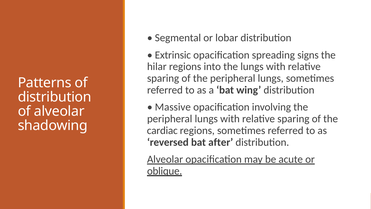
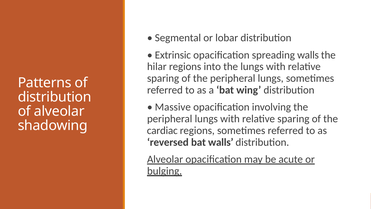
spreading signs: signs -> walls
bat after: after -> walls
oblique: oblique -> bulging
